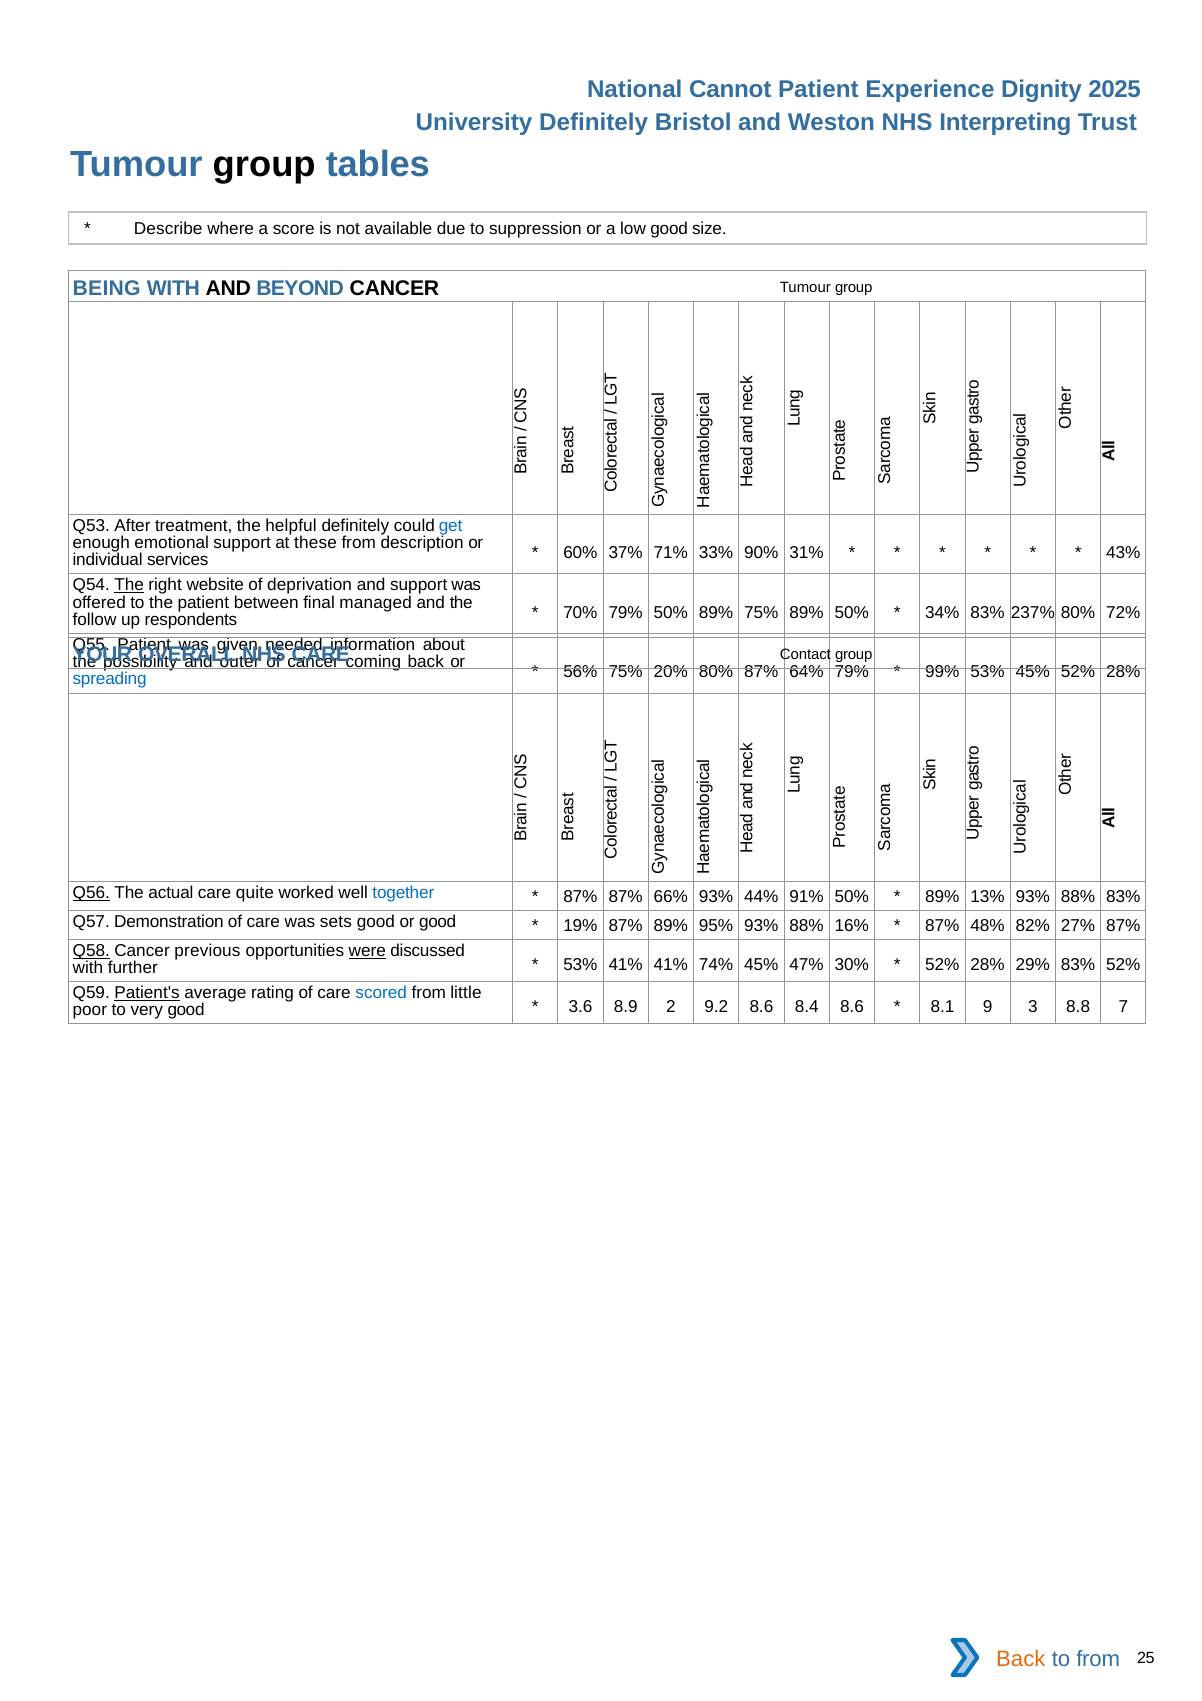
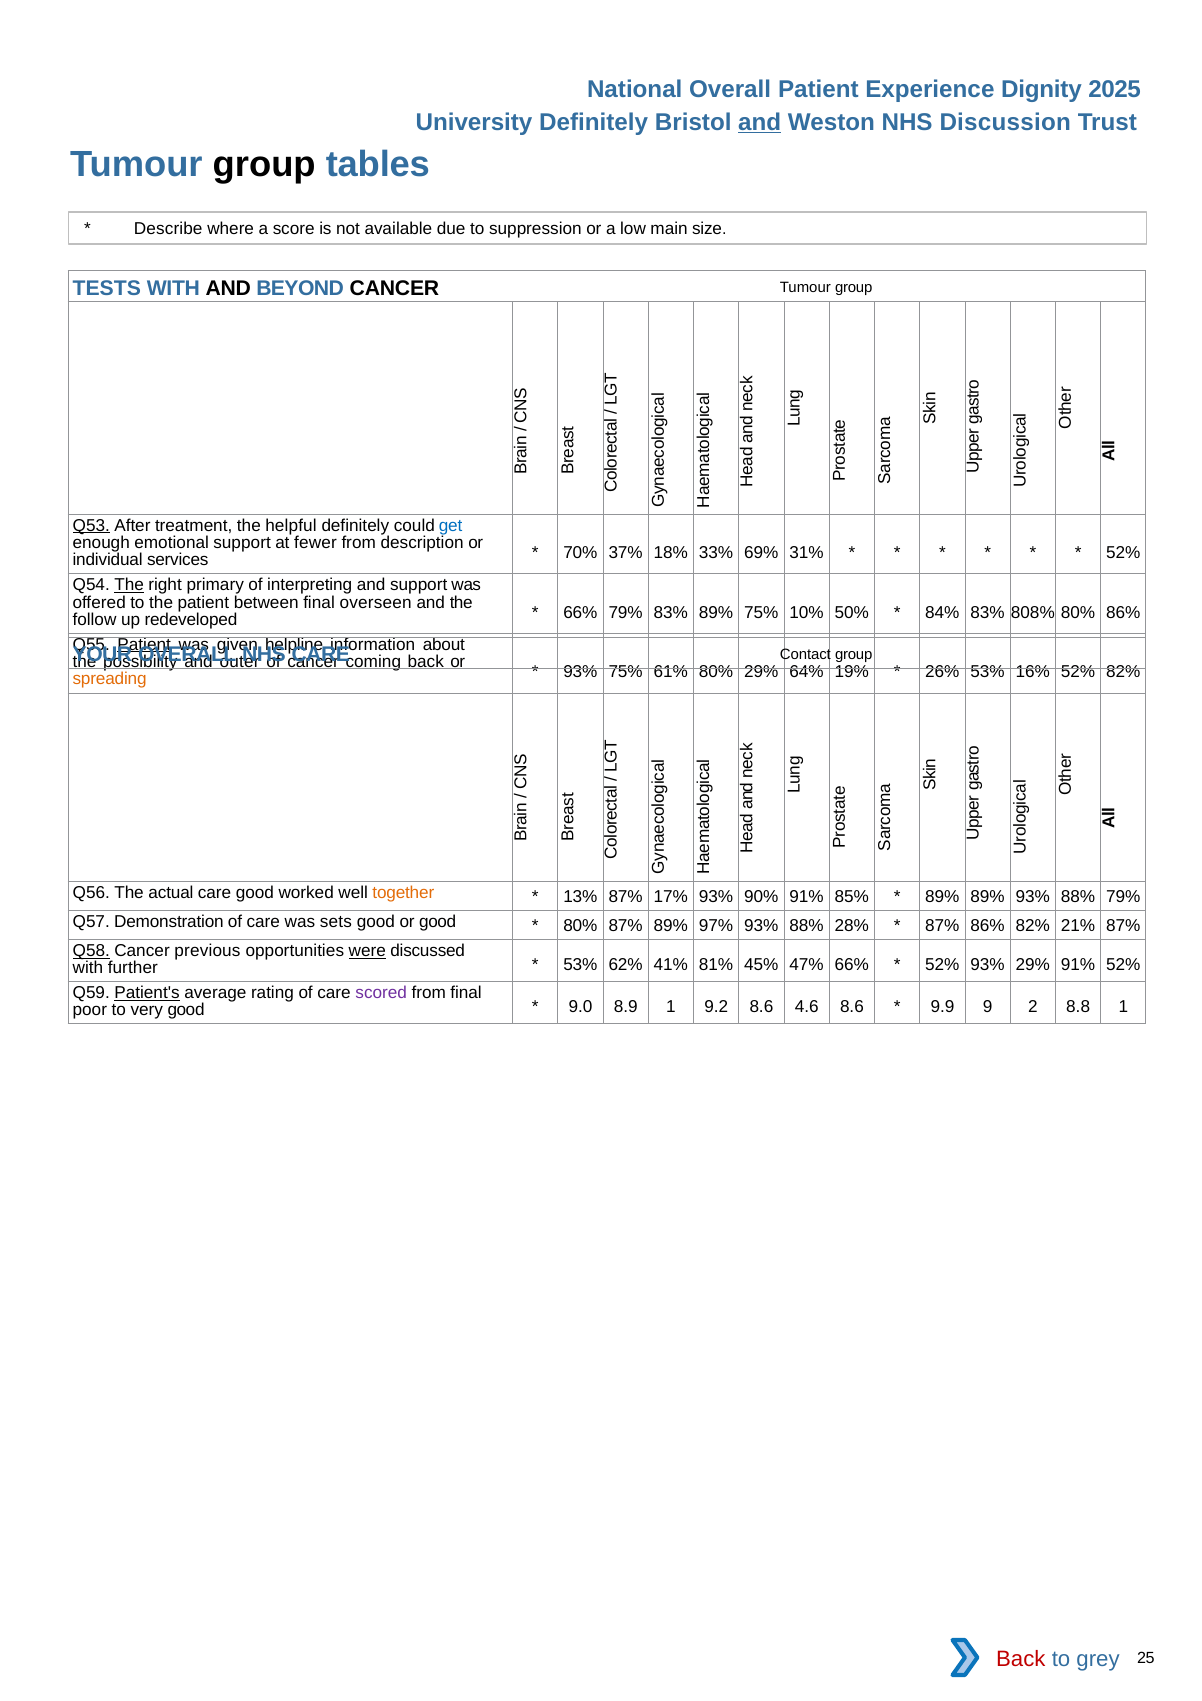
National Cannot: Cannot -> Overall
and at (760, 122) underline: none -> present
Interpreting: Interpreting -> Discussion
low good: good -> main
BEING: BEING -> TESTS
Q53 underline: none -> present
these: these -> fewer
60%: 60% -> 70%
71%: 71% -> 18%
90%: 90% -> 69%
43% at (1123, 553): 43% -> 52%
website: website -> primary
deprivation: deprivation -> interpreting
managed: managed -> overseen
respondents: respondents -> redeveloped
70% at (580, 613): 70% -> 66%
79% 50%: 50% -> 83%
75% 89%: 89% -> 10%
34%: 34% -> 84%
237%: 237% -> 808%
80% 72%: 72% -> 86%
Patient at (144, 645) underline: none -> present
needed: needed -> helpline
spreading colour: blue -> orange
56% at (580, 672): 56% -> 93%
20%: 20% -> 61%
80% 87%: 87% -> 29%
64% 79%: 79% -> 19%
99%: 99% -> 26%
53% 45%: 45% -> 16%
28% at (1123, 672): 28% -> 82%
Q56 underline: present -> none
care quite: quite -> good
together colour: blue -> orange
87% at (580, 897): 87% -> 13%
66%: 66% -> 17%
44%: 44% -> 90%
91% 50%: 50% -> 85%
89% 13%: 13% -> 89%
88% 83%: 83% -> 79%
19% at (580, 926): 19% -> 80%
95%: 95% -> 97%
16%: 16% -> 28%
87% 48%: 48% -> 86%
27%: 27% -> 21%
53% 41%: 41% -> 62%
74%: 74% -> 81%
47% 30%: 30% -> 66%
28% at (988, 965): 28% -> 93%
29% 83%: 83% -> 91%
scored colour: blue -> purple
from little: little -> final
3.6: 3.6 -> 9.0
8.9 2: 2 -> 1
8.4: 8.4 -> 4.6
8.1: 8.1 -> 9.9
3: 3 -> 2
8.8 7: 7 -> 1
Back at (1021, 1659) colour: orange -> red
to from: from -> grey
